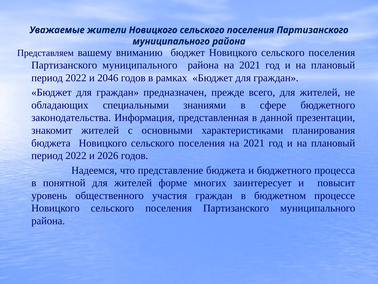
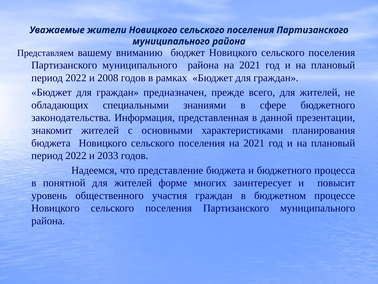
2046: 2046 -> 2008
2026: 2026 -> 2033
